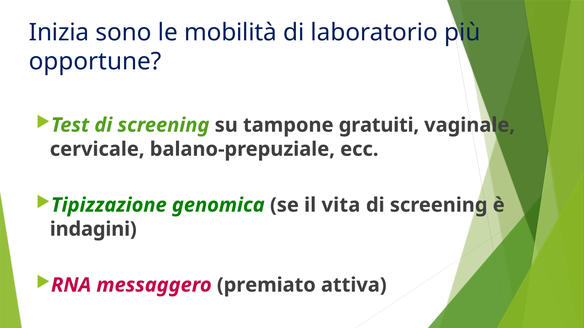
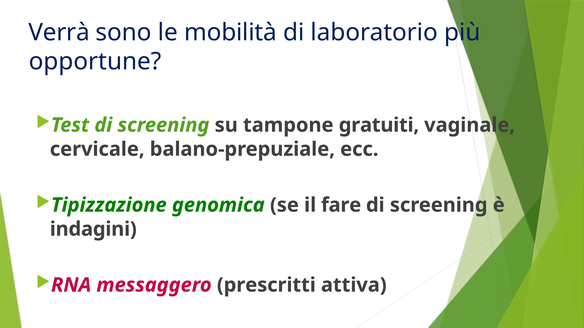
Inizia: Inizia -> Verrà
vita: vita -> fare
premiato: premiato -> prescritti
